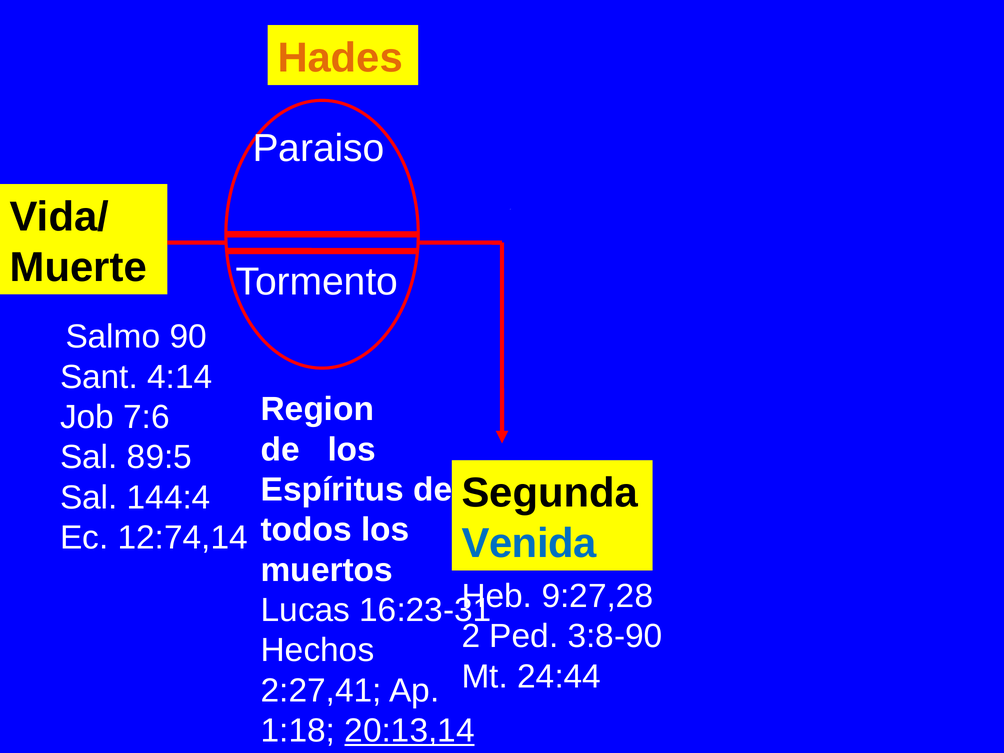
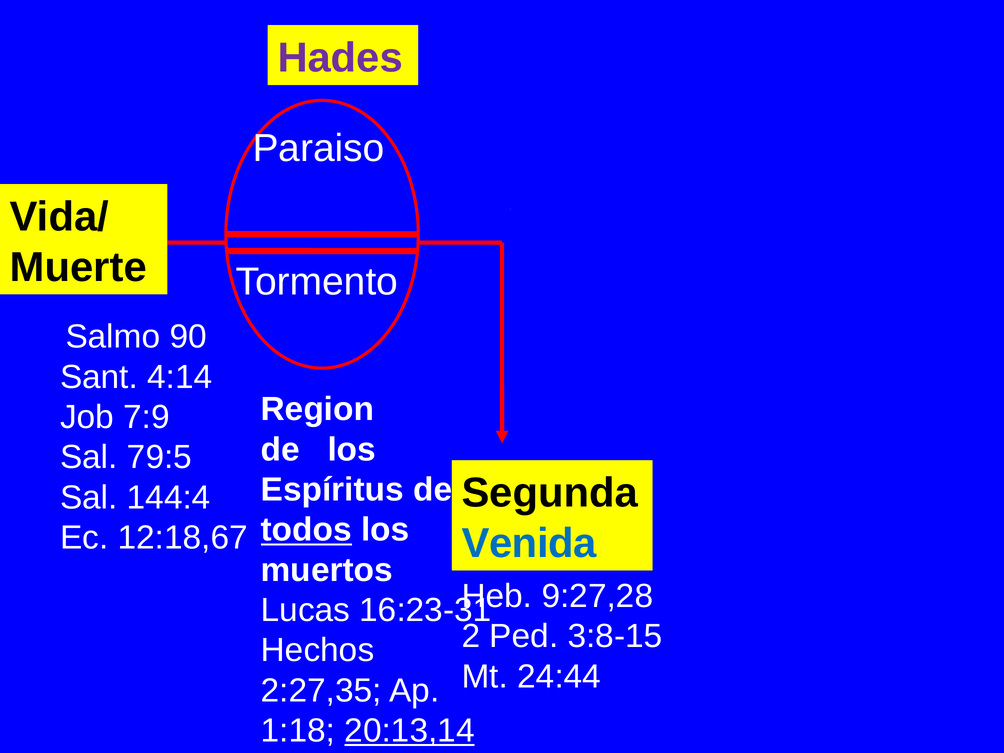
Hades colour: orange -> purple
7:6: 7:6 -> 7:9
89:5: 89:5 -> 79:5
todos underline: none -> present
12:74,14: 12:74,14 -> 12:18,67
3:8-90: 3:8-90 -> 3:8-15
2:27,41: 2:27,41 -> 2:27,35
